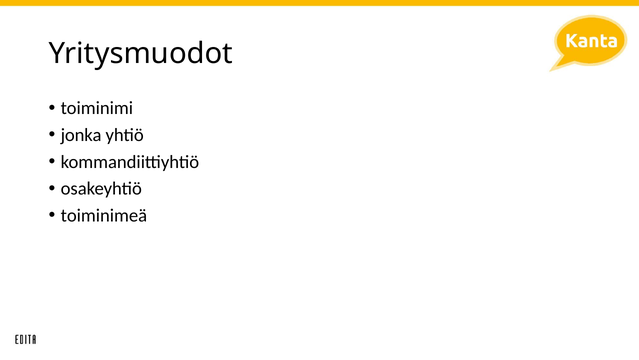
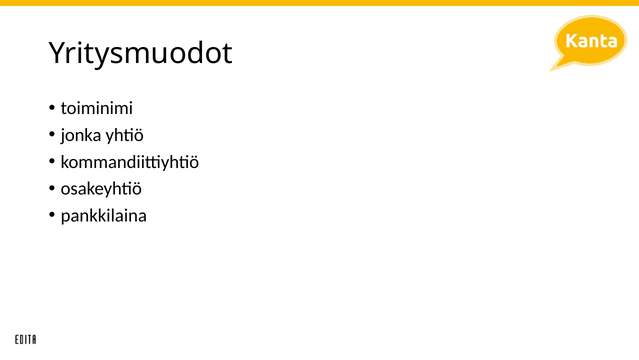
toiminimeä: toiminimeä -> pankkilaina
